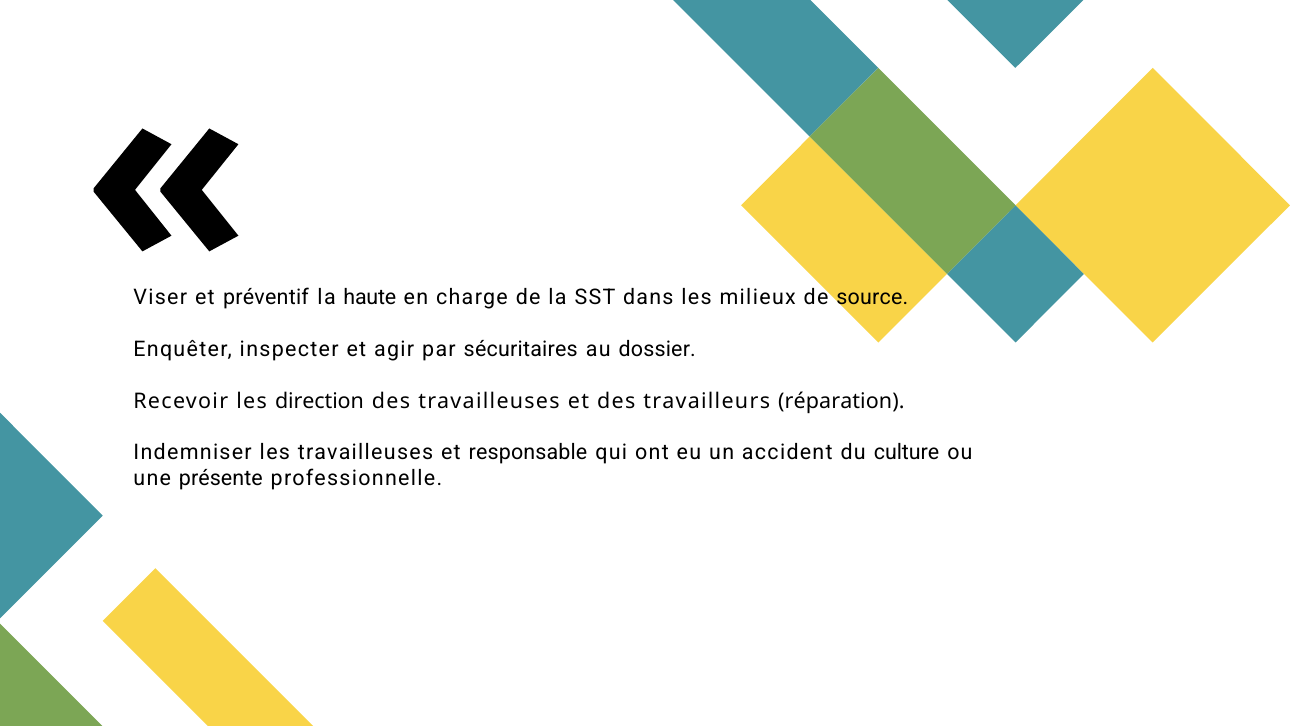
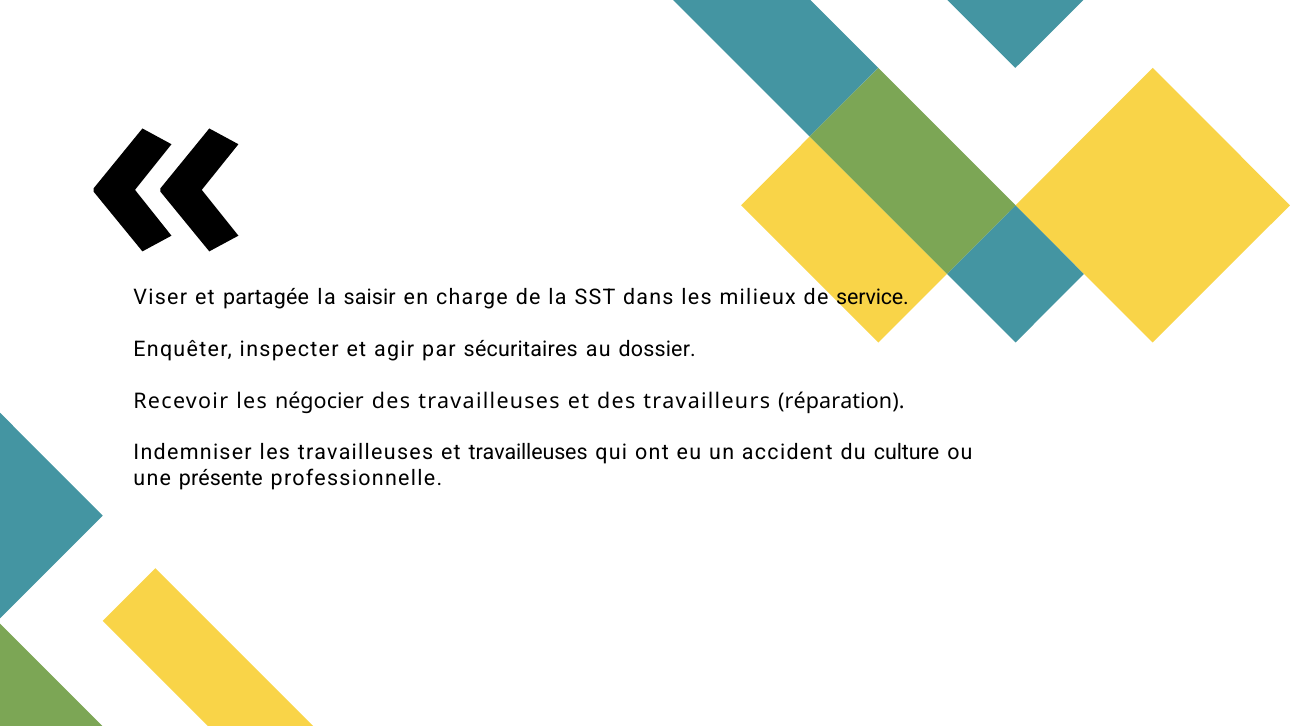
préventif: préventif -> partagée
haute: haute -> saisir
source: source -> service
direction: direction -> négocier
et responsable: responsable -> travailleuses
